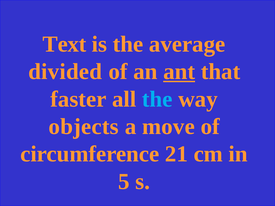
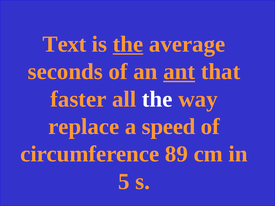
the at (128, 44) underline: none -> present
divided: divided -> seconds
the at (157, 99) colour: light blue -> white
objects: objects -> replace
move: move -> speed
21: 21 -> 89
